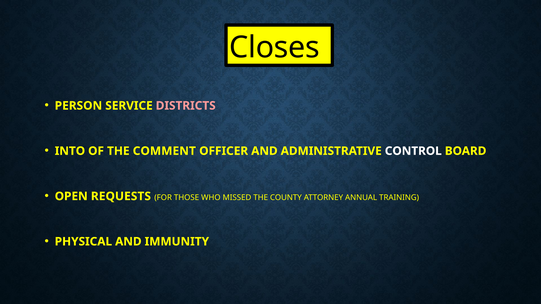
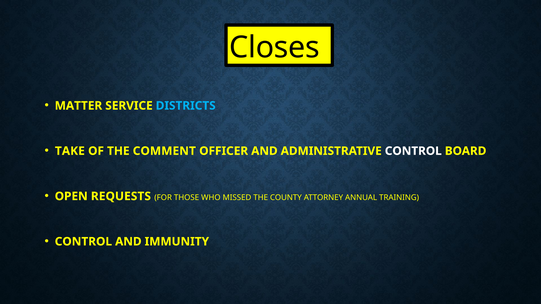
PERSON: PERSON -> MATTER
DISTRICTS colour: pink -> light blue
INTO: INTO -> TAKE
PHYSICAL at (83, 242): PHYSICAL -> CONTROL
